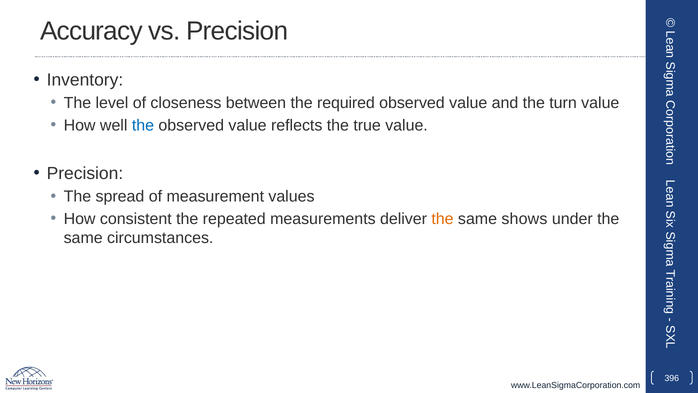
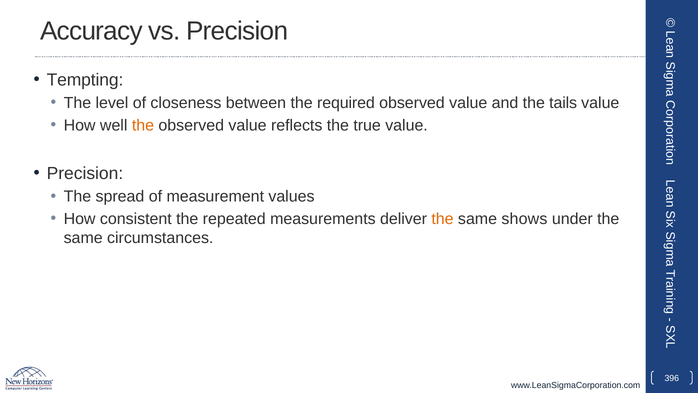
Inventory: Inventory -> Tempting
turn: turn -> tails
the at (143, 125) colour: blue -> orange
